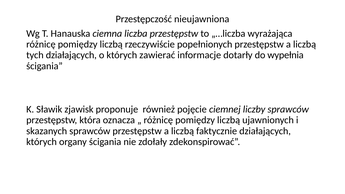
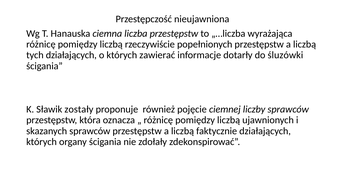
wypełnia: wypełnia -> śluzówki
zjawisk: zjawisk -> zostały
